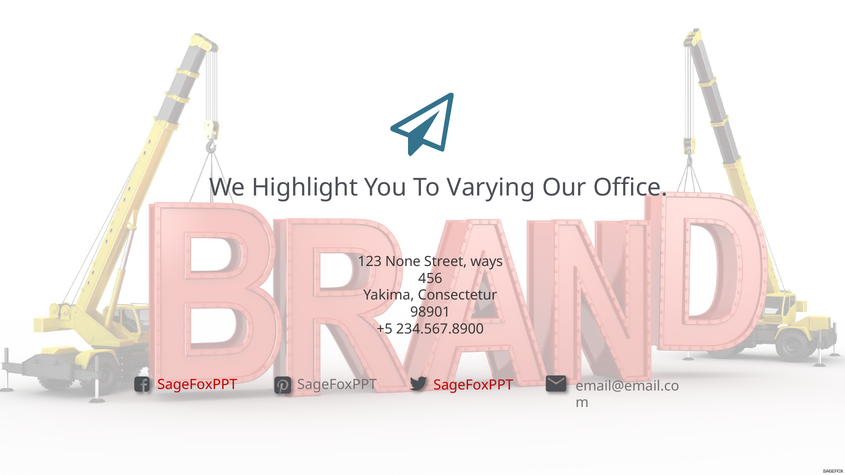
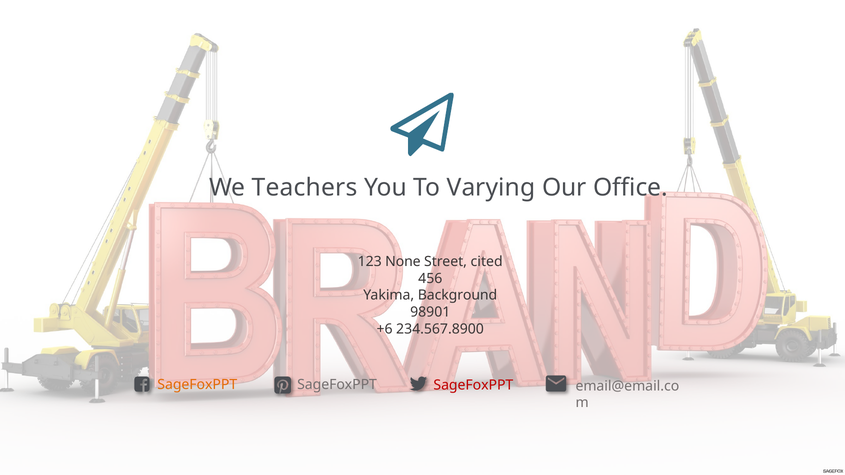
Highlight: Highlight -> Teachers
ways: ways -> cited
Consectetur: Consectetur -> Background
+5: +5 -> +6
SageFoxPPT at (197, 385) colour: red -> orange
